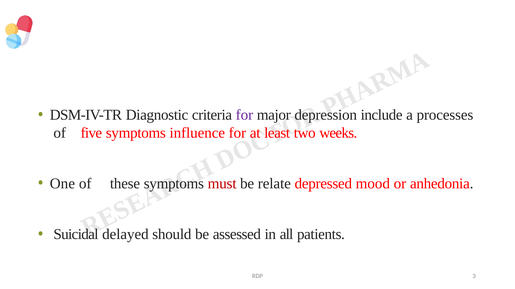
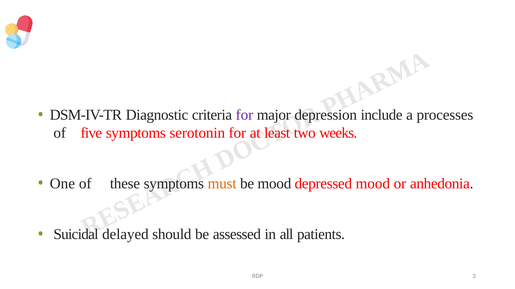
influence: influence -> serotonin
must colour: red -> orange
be relate: relate -> mood
